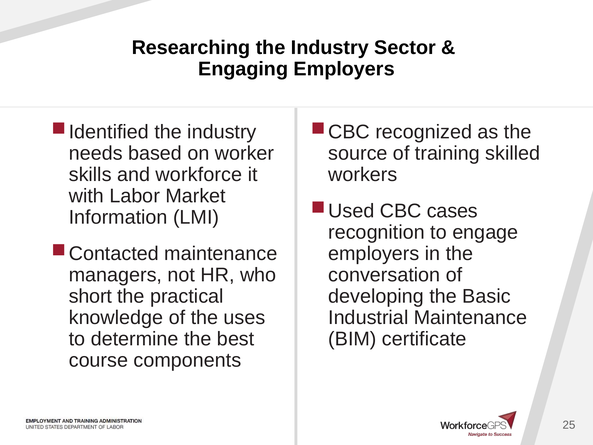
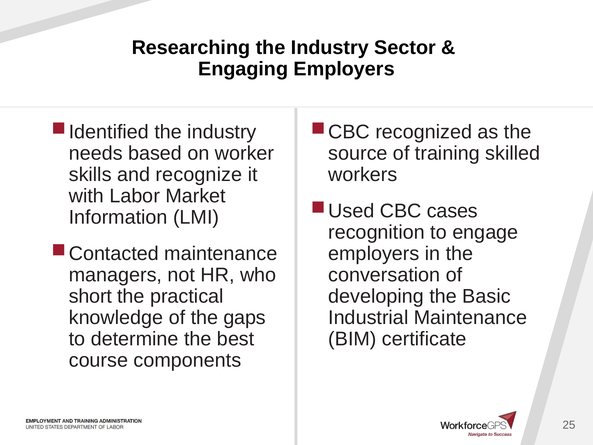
workforce: workforce -> recognize
uses: uses -> gaps
